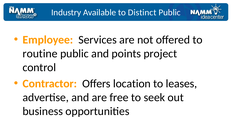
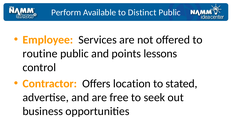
Industry: Industry -> Perform
project: project -> lessons
leases: leases -> stated
